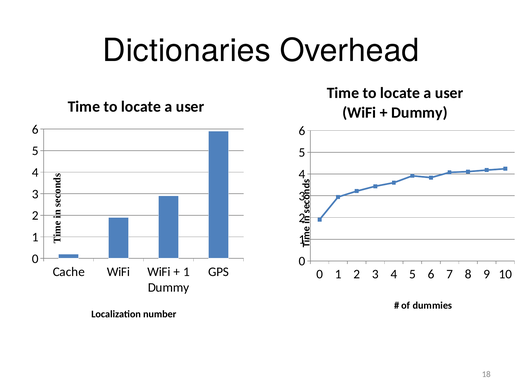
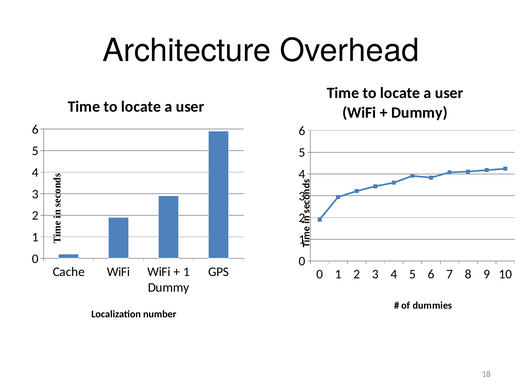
Dictionaries: Dictionaries -> Architecture
